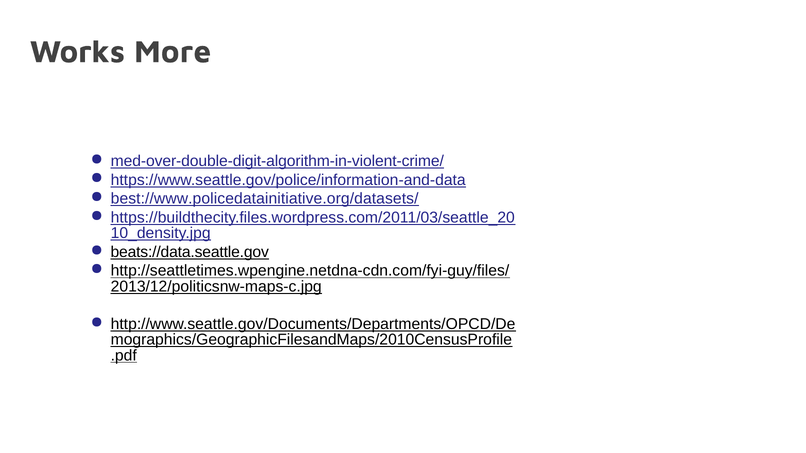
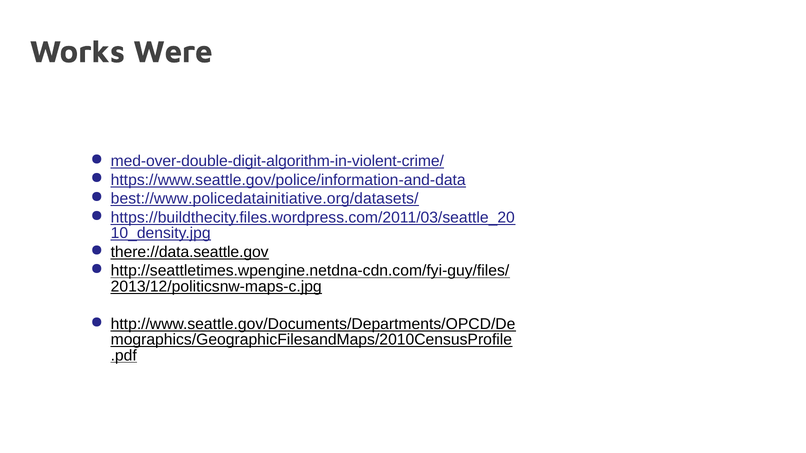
More: More -> Were
beats://data.seattle.gov: beats://data.seattle.gov -> there://data.seattle.gov
